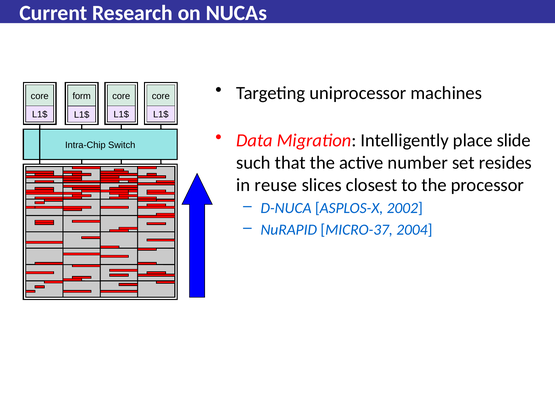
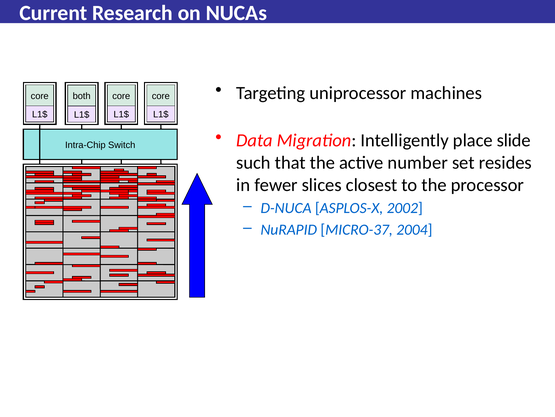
form: form -> both
reuse: reuse -> fewer
